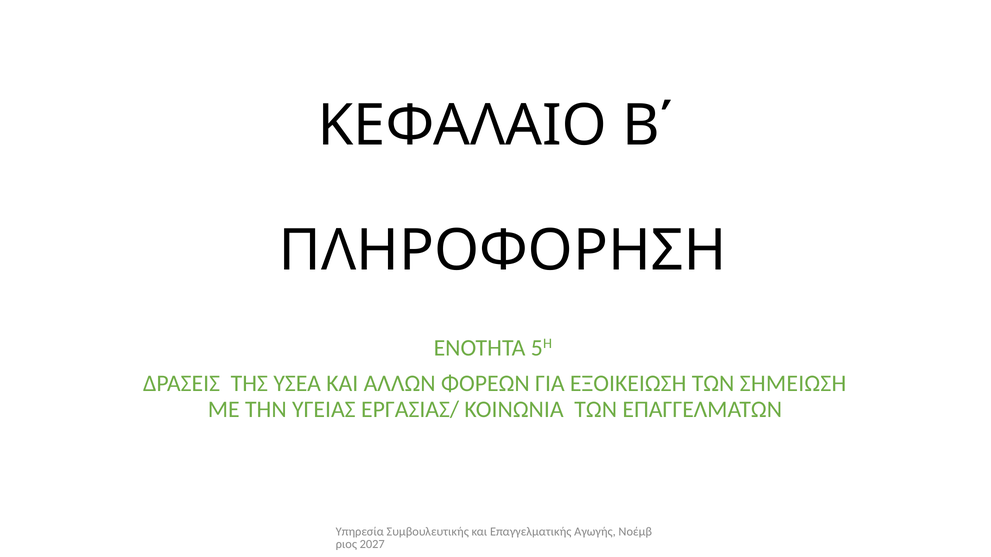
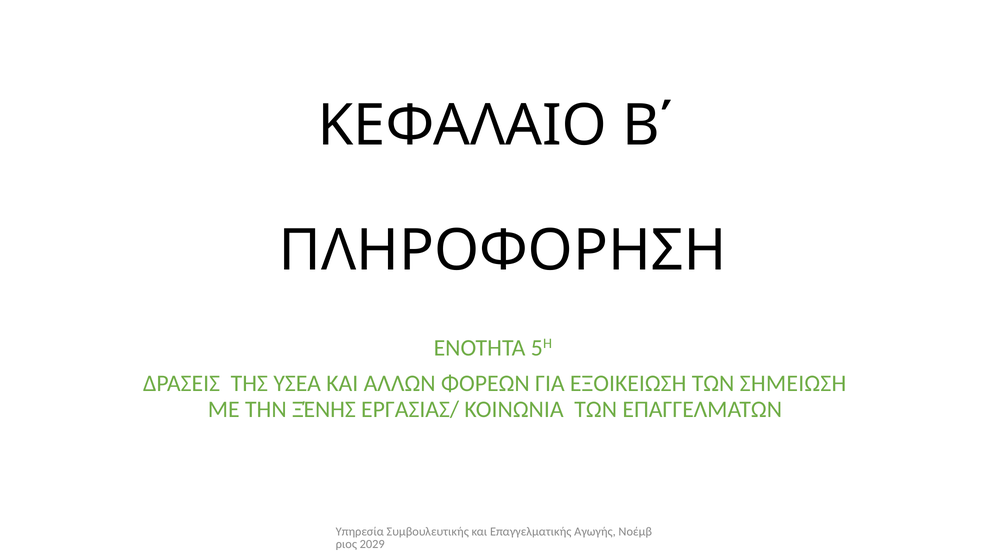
ΥΓΕΙΑΣ: ΥΓΕΙΑΣ -> ΞΈΝΗΣ
2027: 2027 -> 2029
